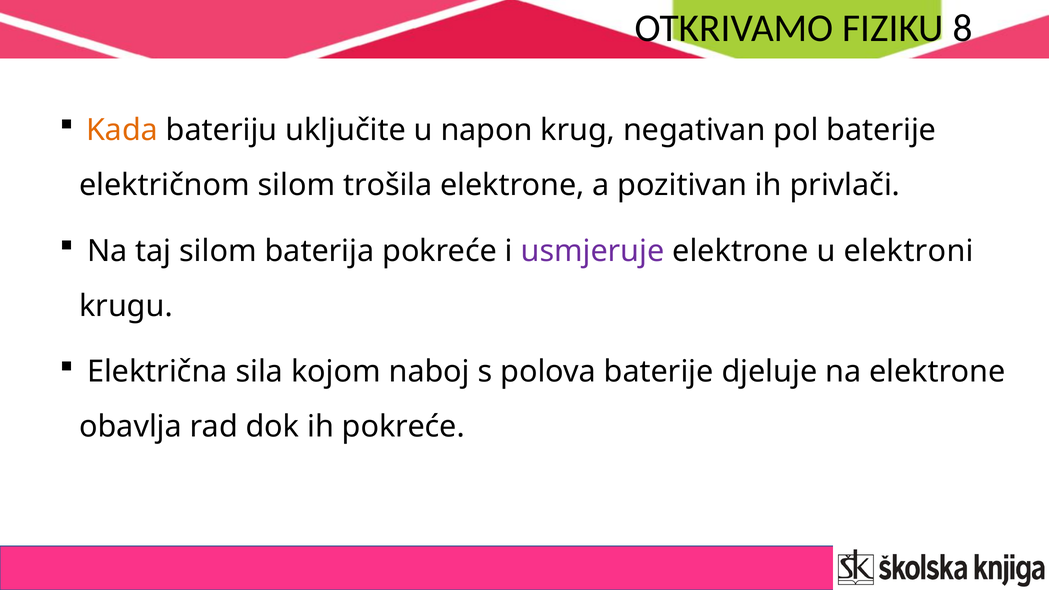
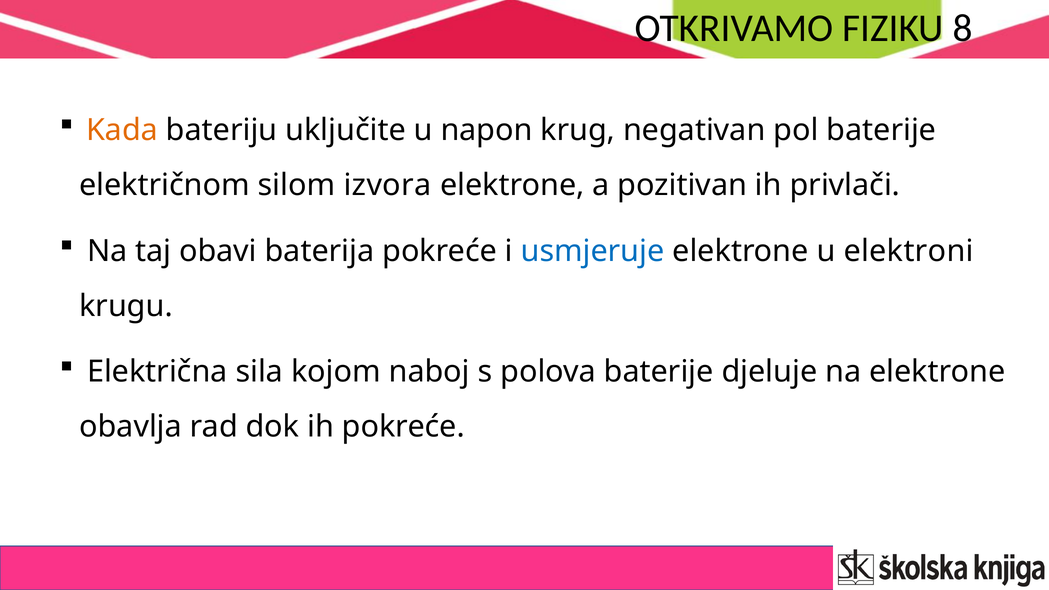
trošila: trošila -> izvora
taj silom: silom -> obavi
usmjeruje colour: purple -> blue
